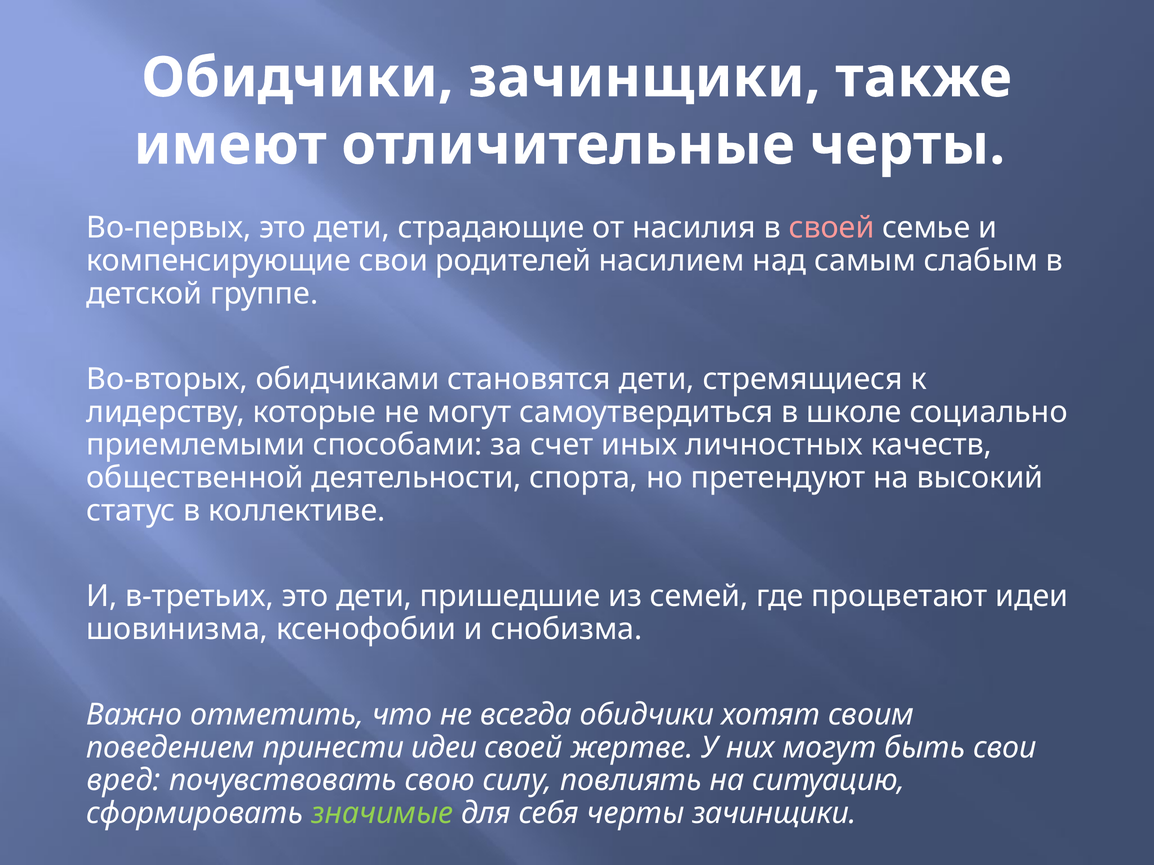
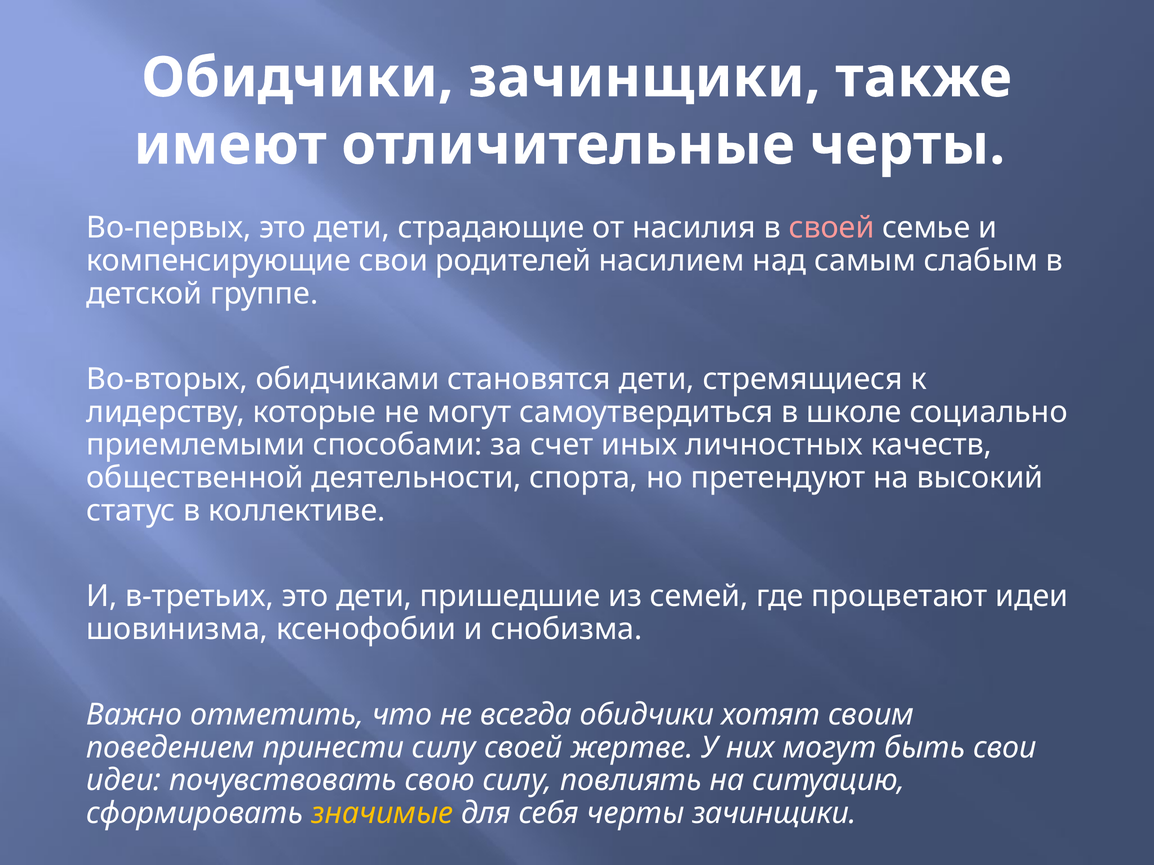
принести идеи: идеи -> силу
вред at (124, 781): вред -> идеи
значимые colour: light green -> yellow
